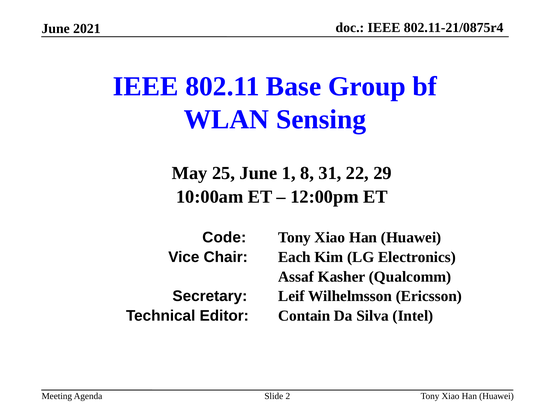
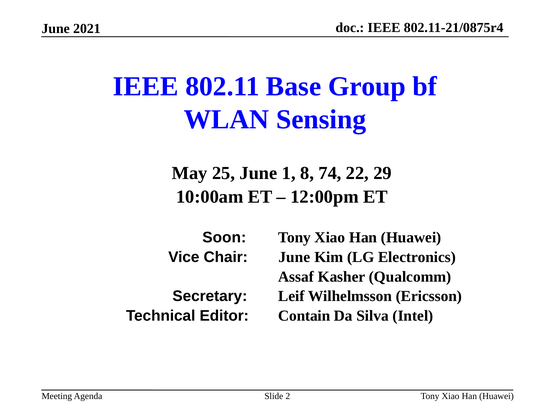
31: 31 -> 74
Code: Code -> Soon
Chair Each: Each -> June
